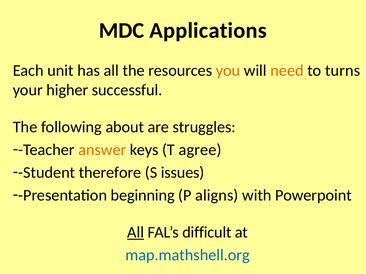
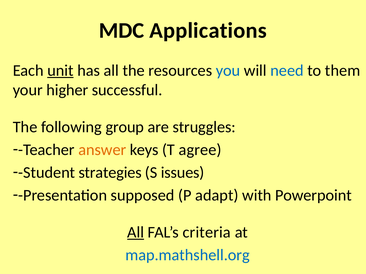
unit underline: none -> present
you colour: orange -> blue
need colour: orange -> blue
turns: turns -> them
about: about -> group
therefore: therefore -> strategies
beginning: beginning -> supposed
aligns: aligns -> adapt
difficult: difficult -> criteria
